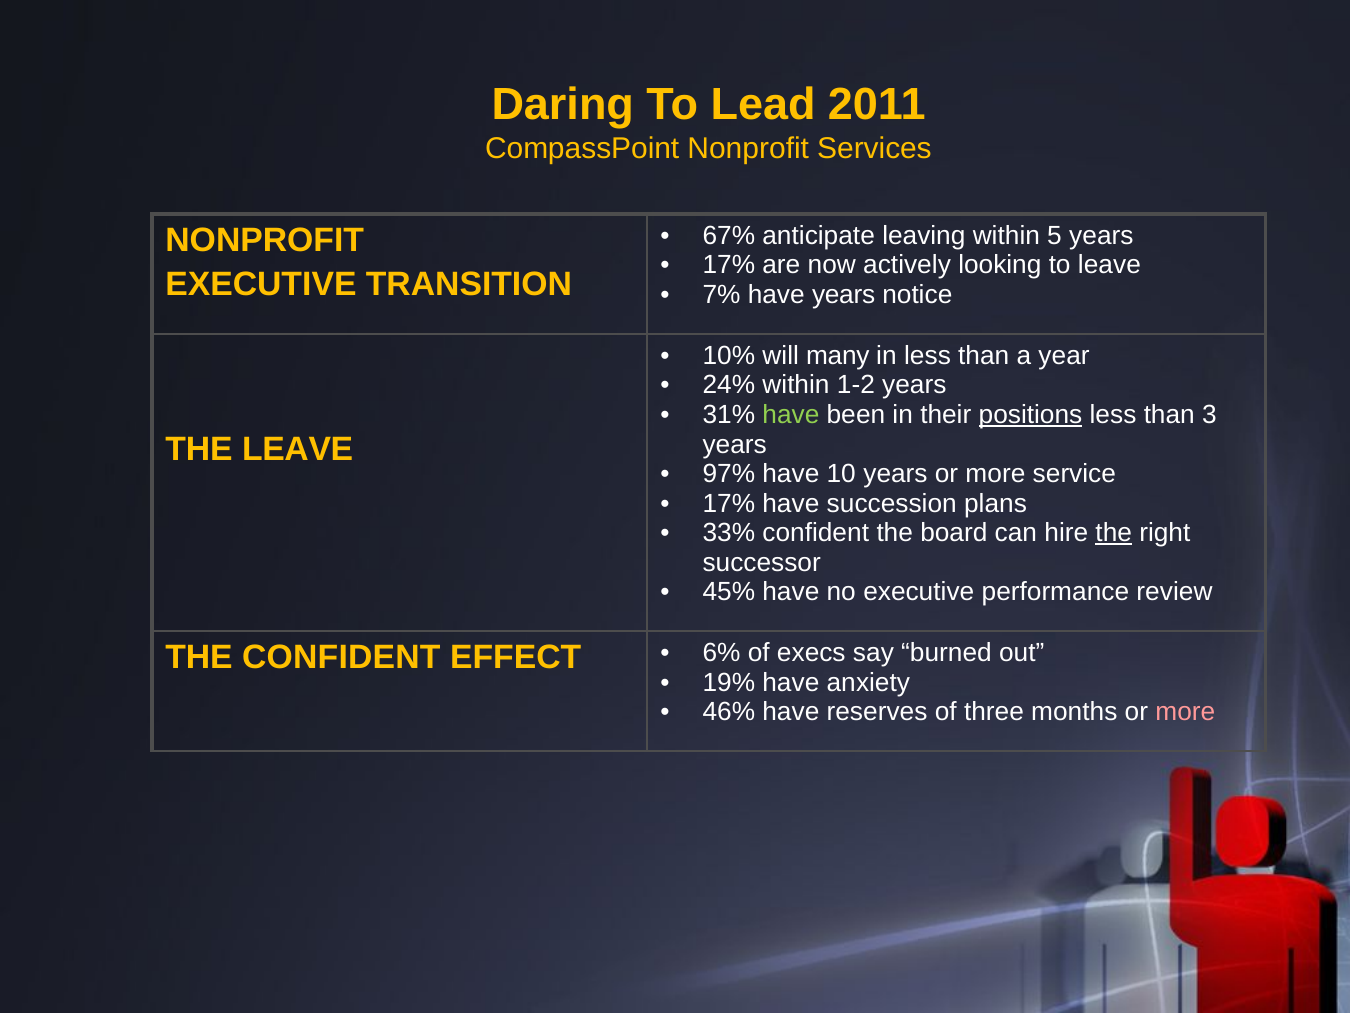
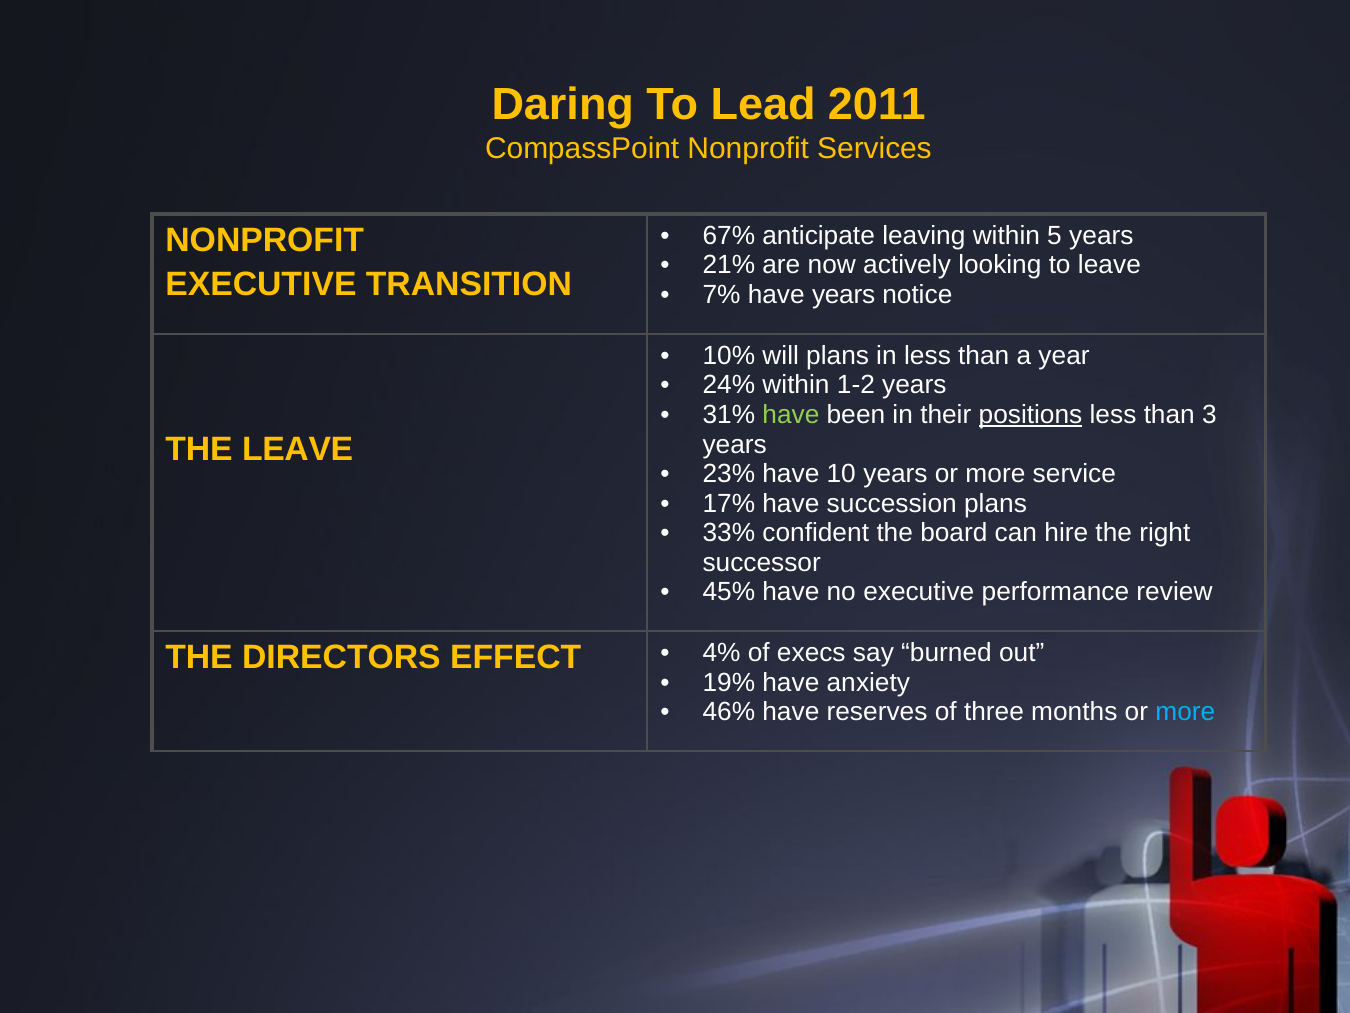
17% at (729, 265): 17% -> 21%
will many: many -> plans
97%: 97% -> 23%
the at (1114, 533) underline: present -> none
THE CONFIDENT: CONFIDENT -> DIRECTORS
6%: 6% -> 4%
more at (1185, 712) colour: pink -> light blue
